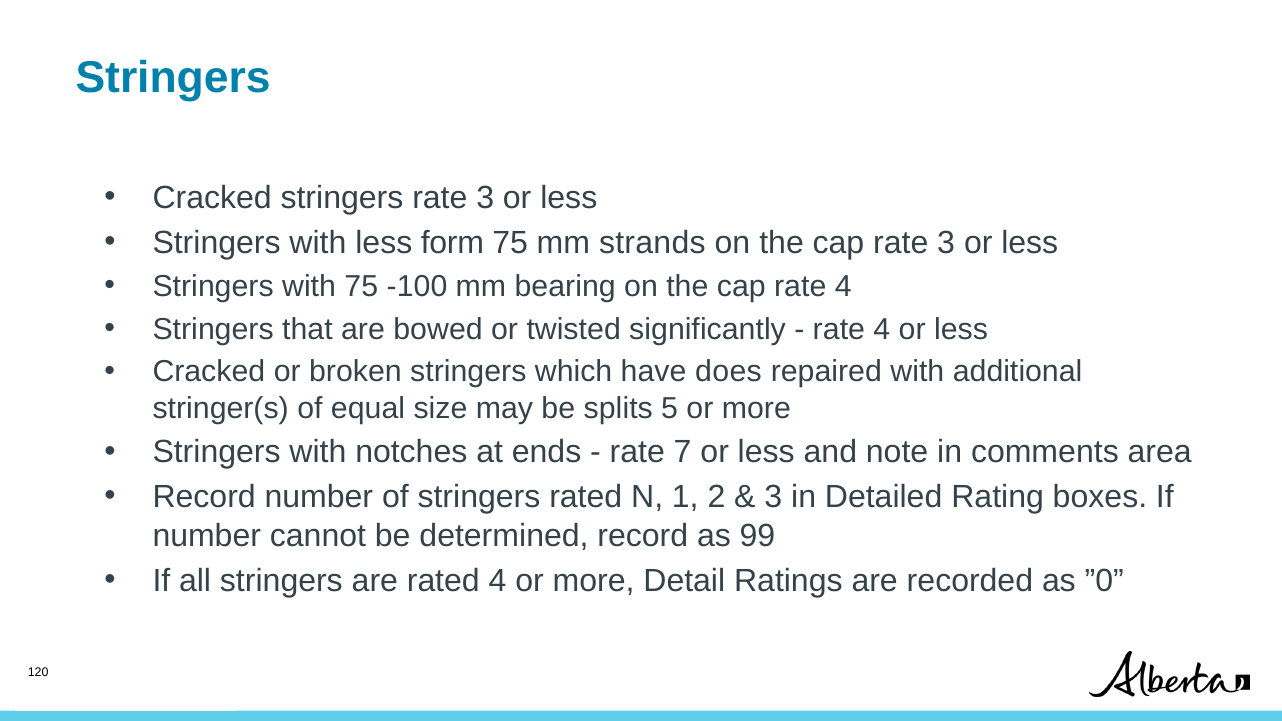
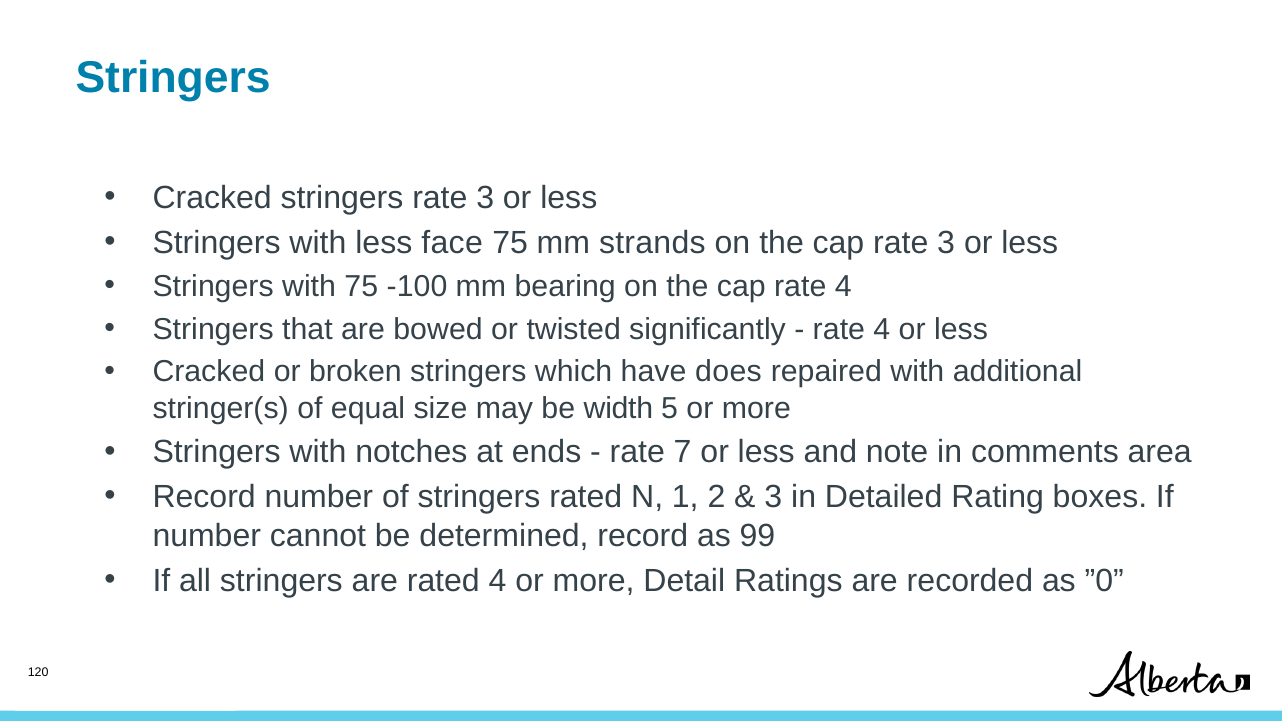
form: form -> face
splits: splits -> width
